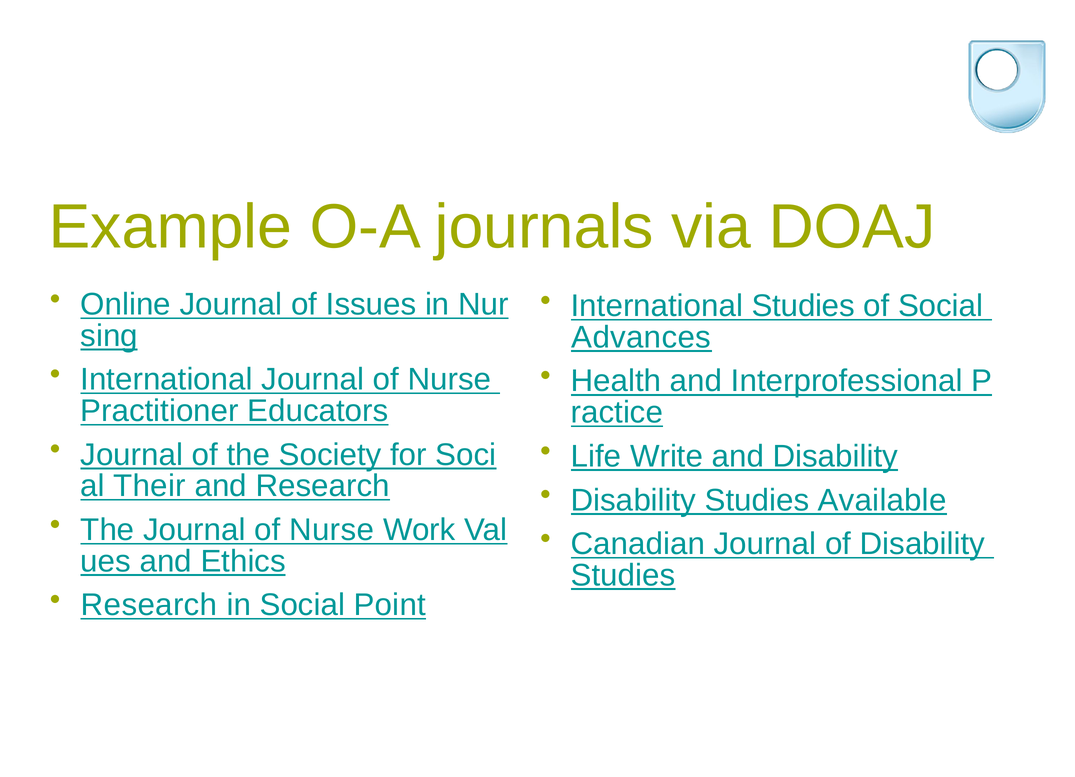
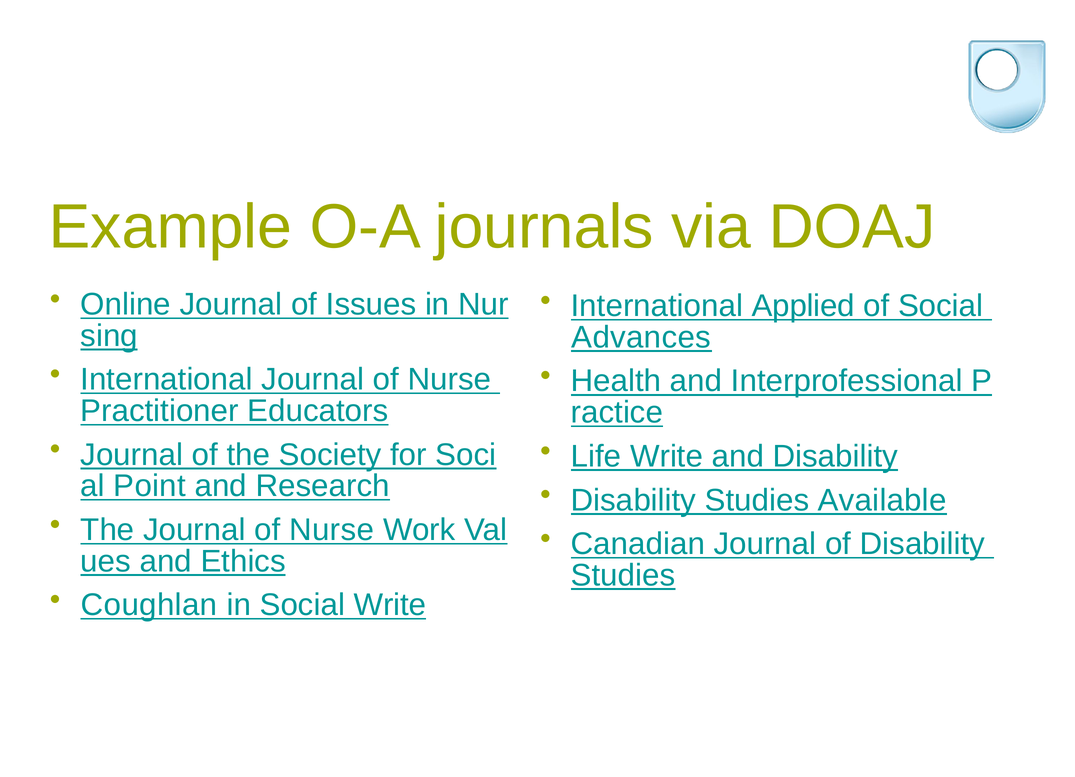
International Studies: Studies -> Applied
Their: Their -> Point
Research at (149, 605): Research -> Coughlan
Social Point: Point -> Write
